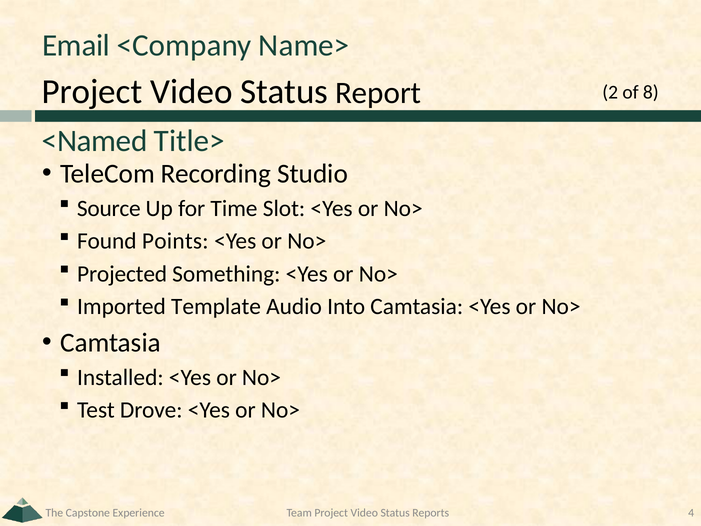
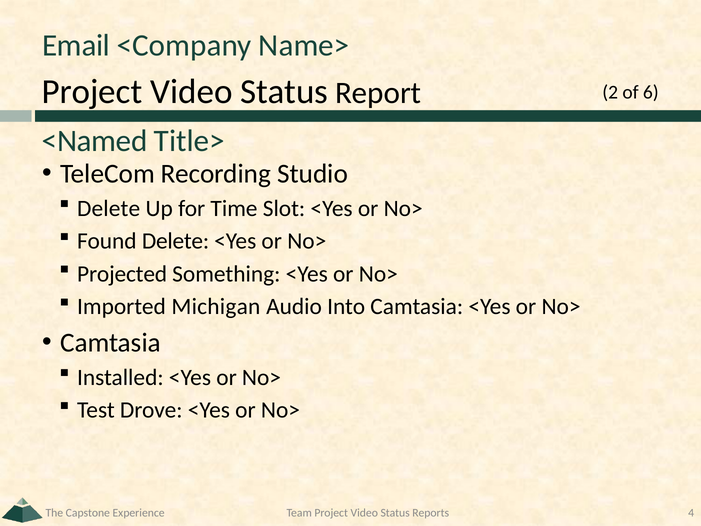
8: 8 -> 6
Source at (109, 208): Source -> Delete
Found Points: Points -> Delete
Template: Template -> Michigan
